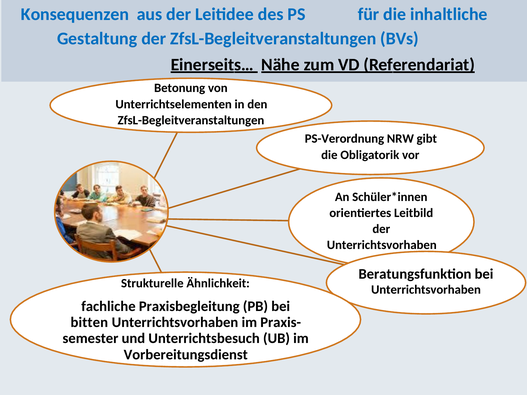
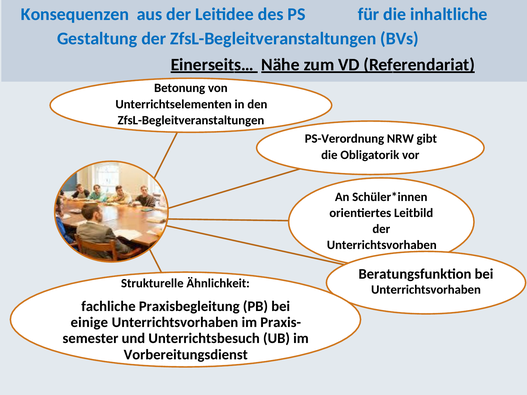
bitten: bitten -> einige
